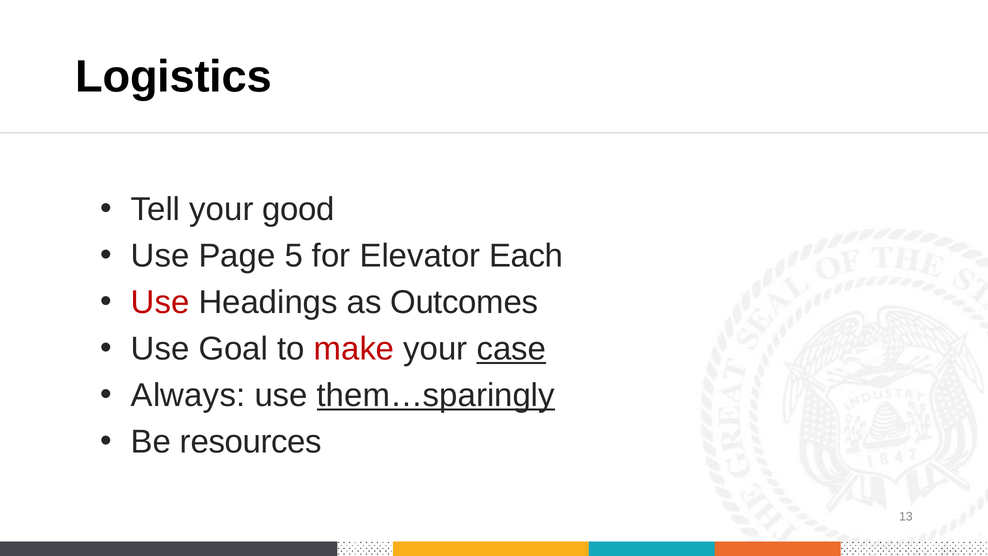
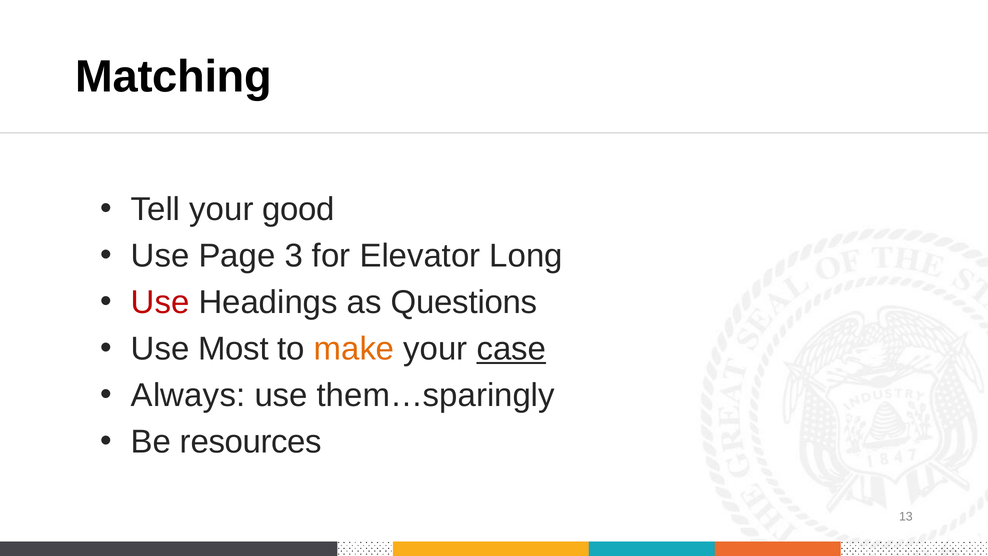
Logistics: Logistics -> Matching
5: 5 -> 3
Each: Each -> Long
Outcomes: Outcomes -> Questions
Goal: Goal -> Most
make colour: red -> orange
them…sparingly underline: present -> none
